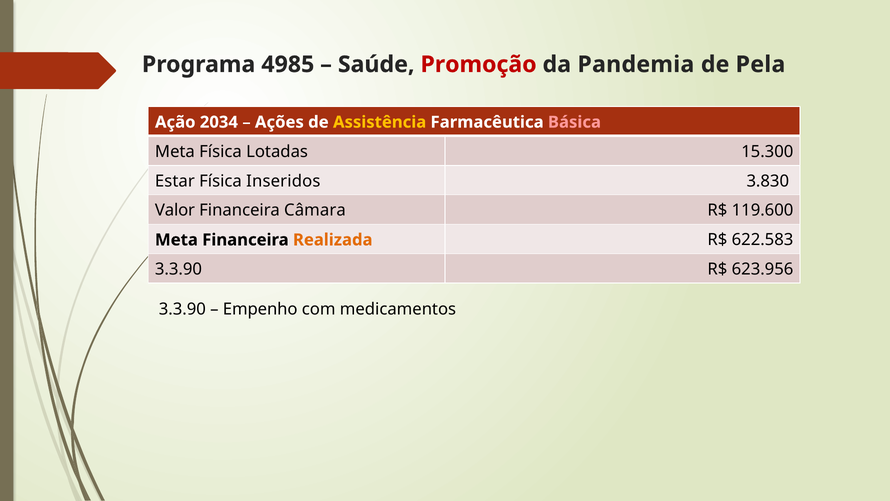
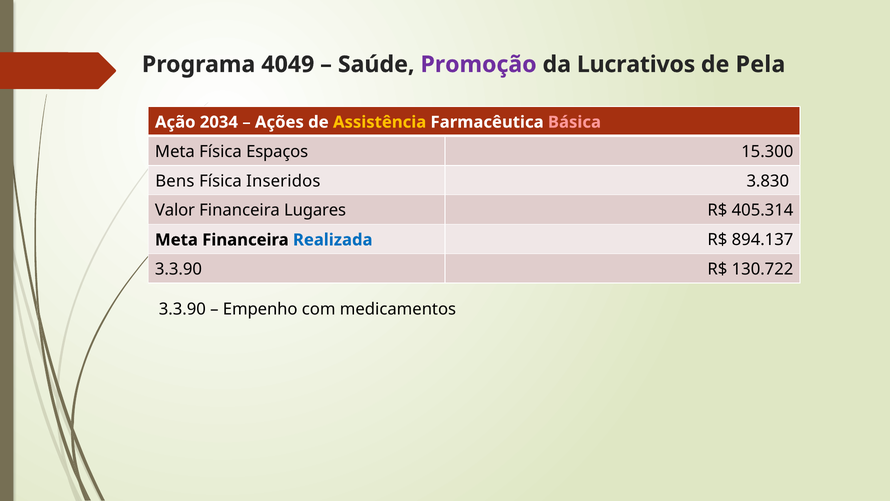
4985: 4985 -> 4049
Promoção colour: red -> purple
Pandemia: Pandemia -> Lucrativos
Lotadas: Lotadas -> Espaços
Estar: Estar -> Bens
Câmara: Câmara -> Lugares
119.600: 119.600 -> 405.314
Realizada colour: orange -> blue
622.583: 622.583 -> 894.137
623.956: 623.956 -> 130.722
